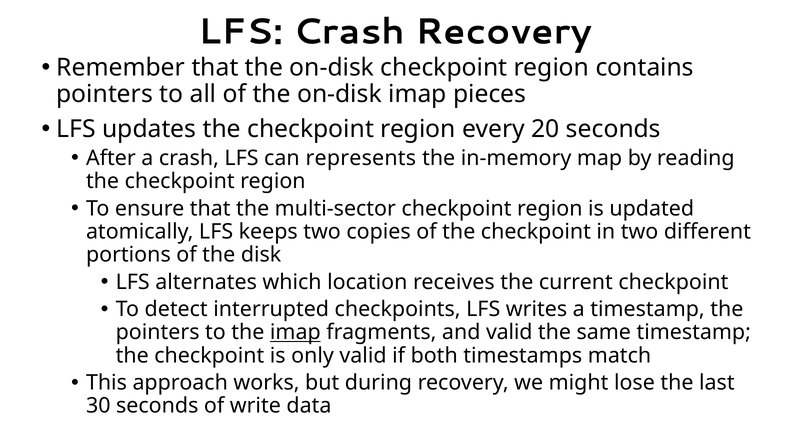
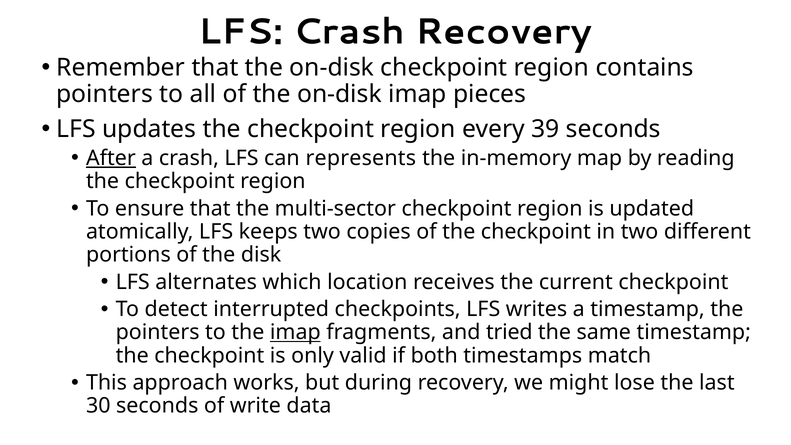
20: 20 -> 39
After underline: none -> present
and valid: valid -> tried
